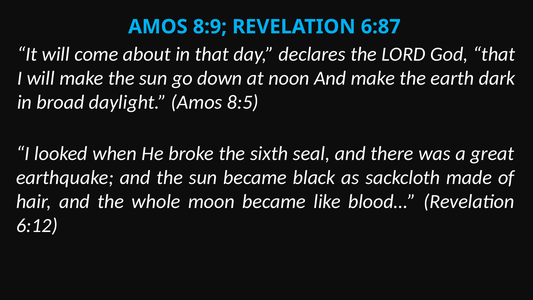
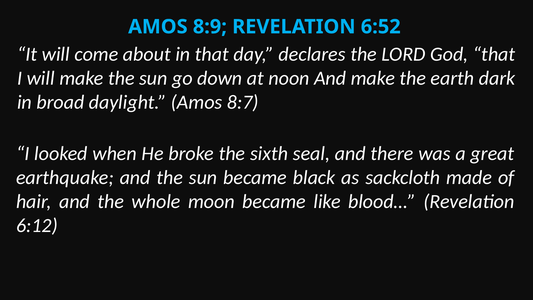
6:87: 6:87 -> 6:52
8:5: 8:5 -> 8:7
